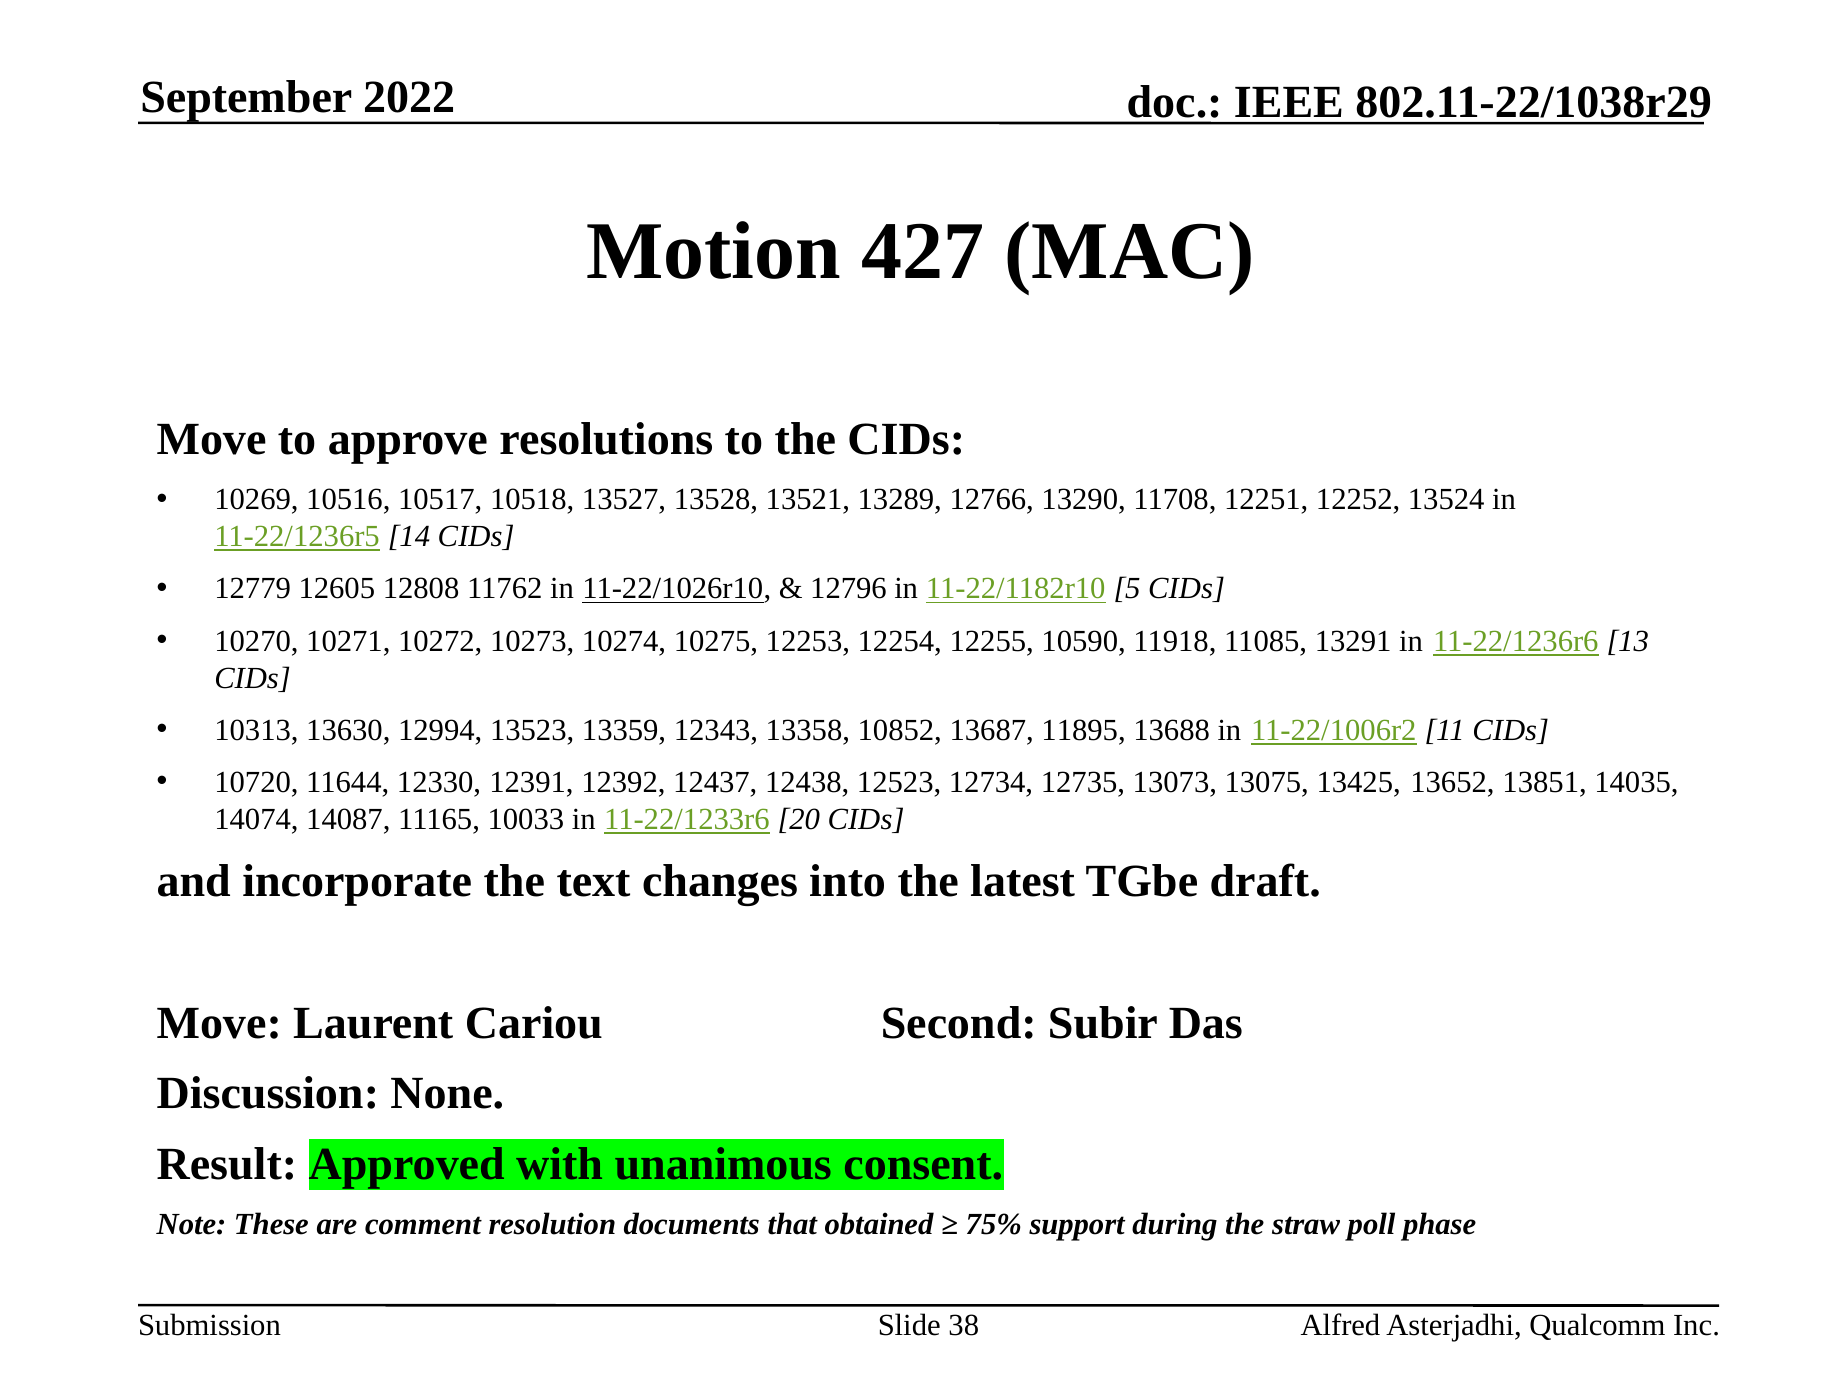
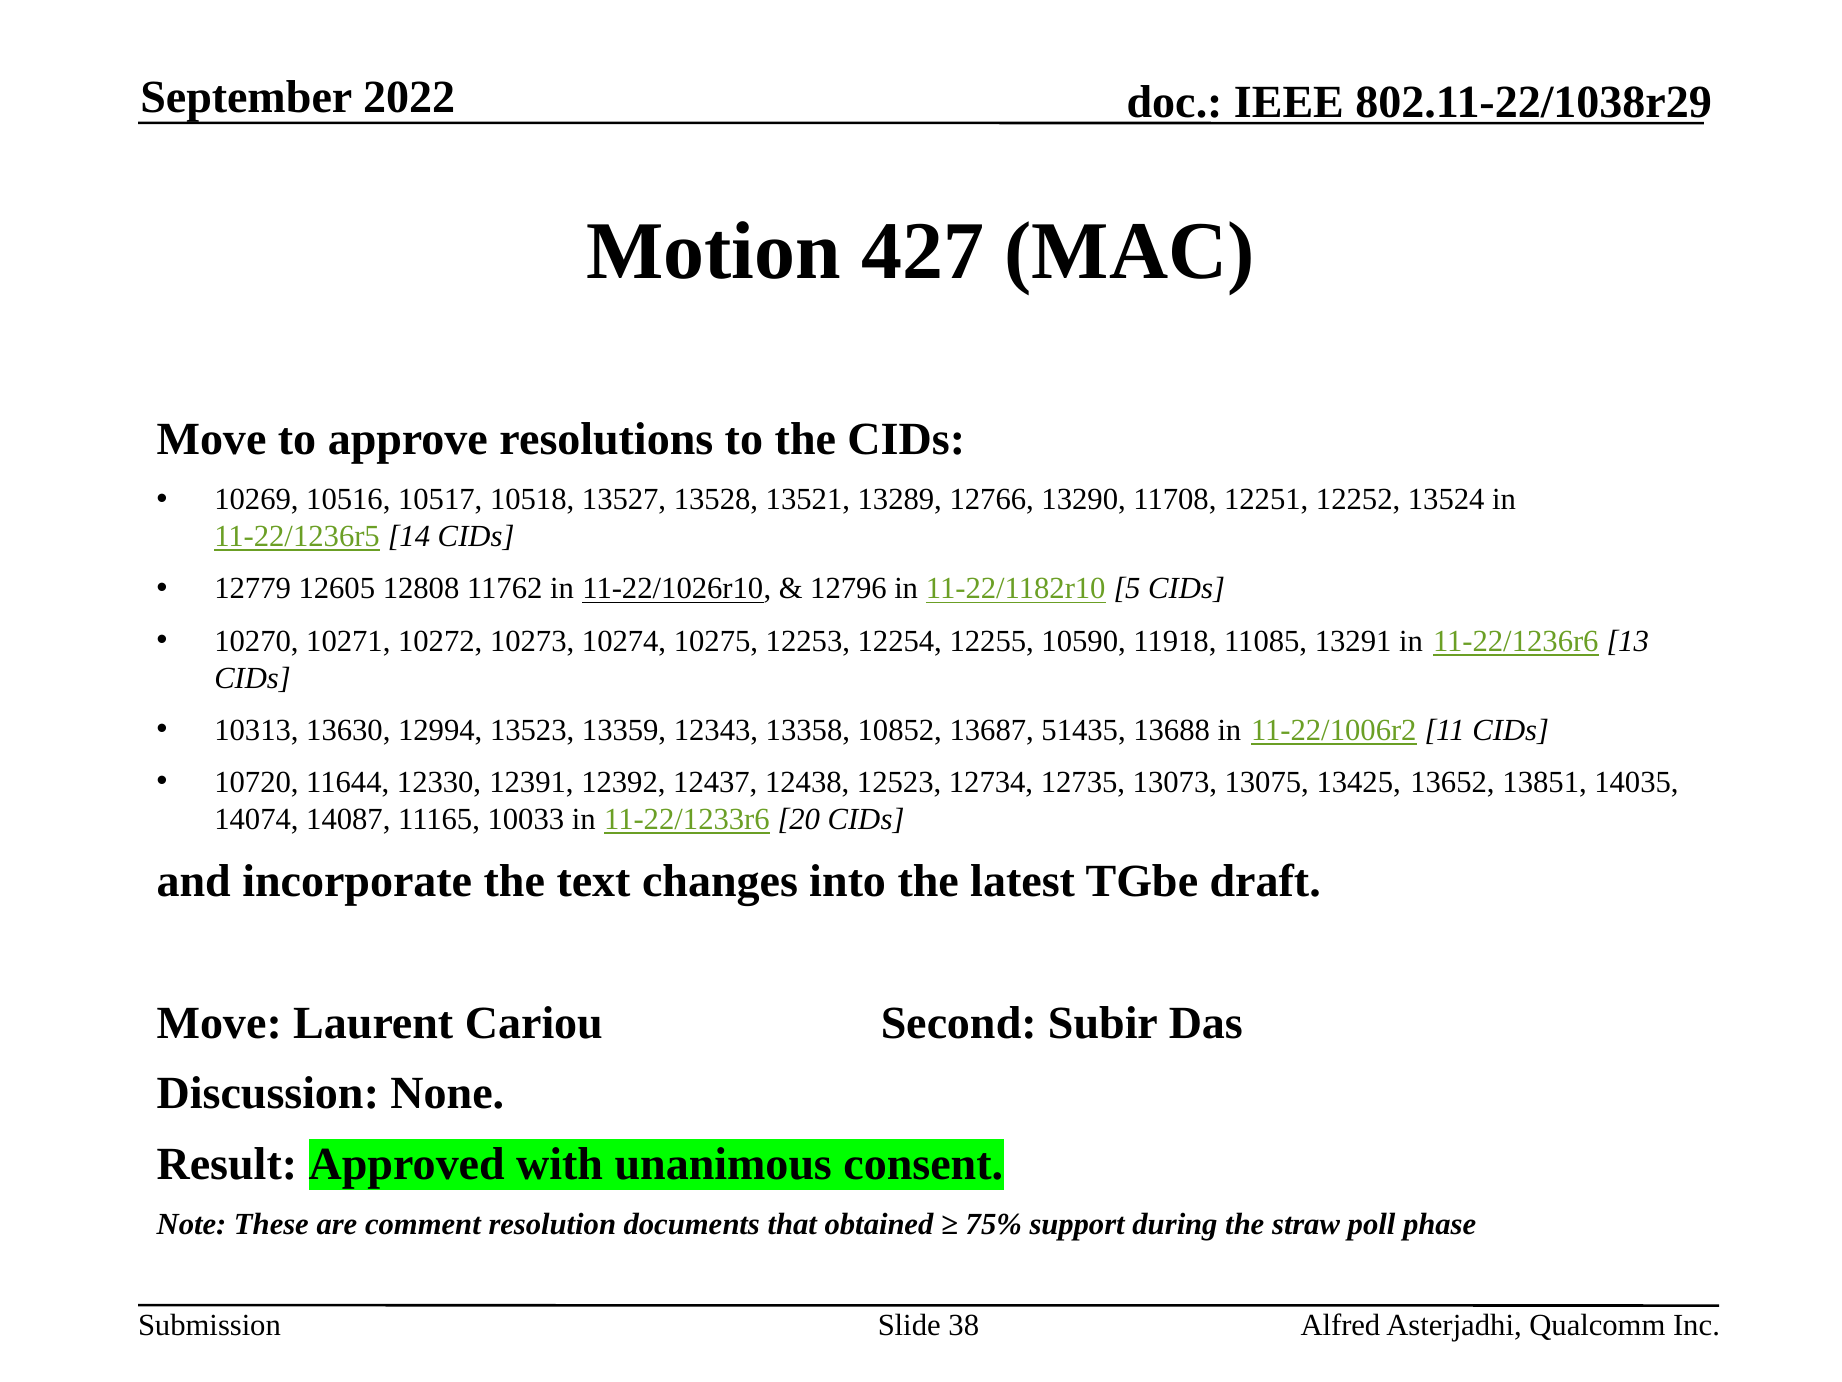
11895: 11895 -> 51435
